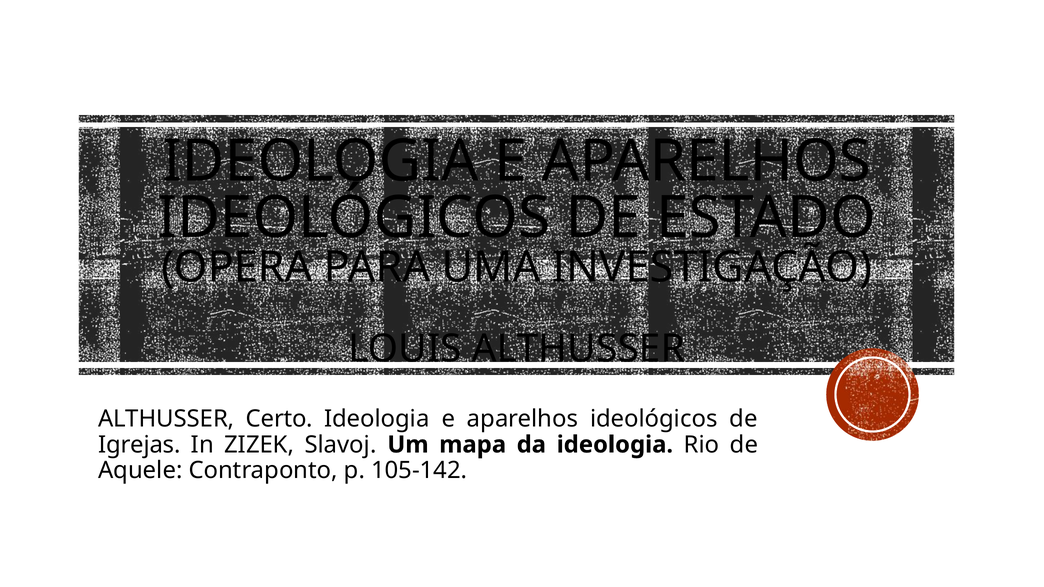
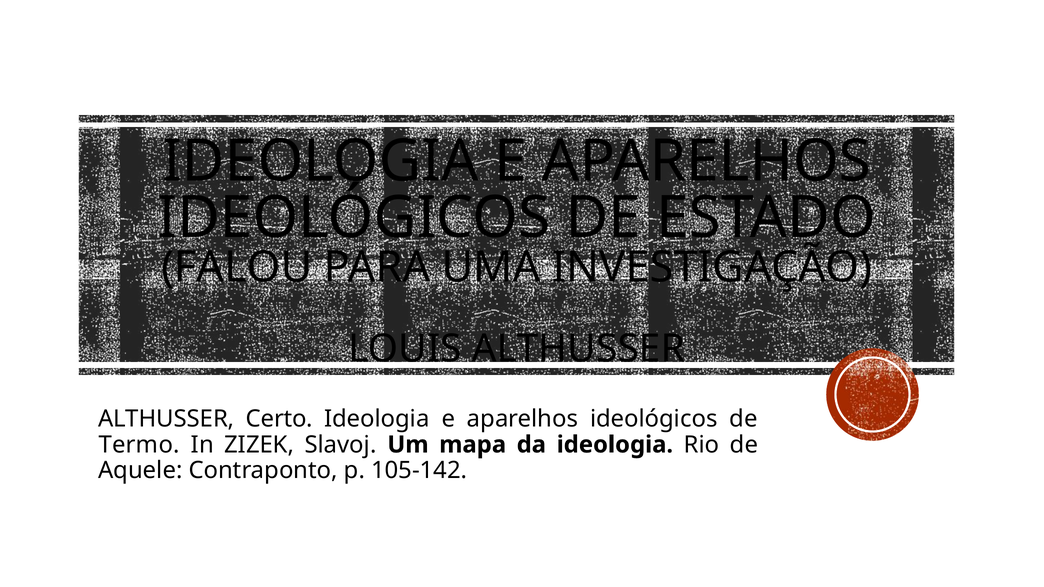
OPERA: OPERA -> FALOU
Igrejas: Igrejas -> Termo
